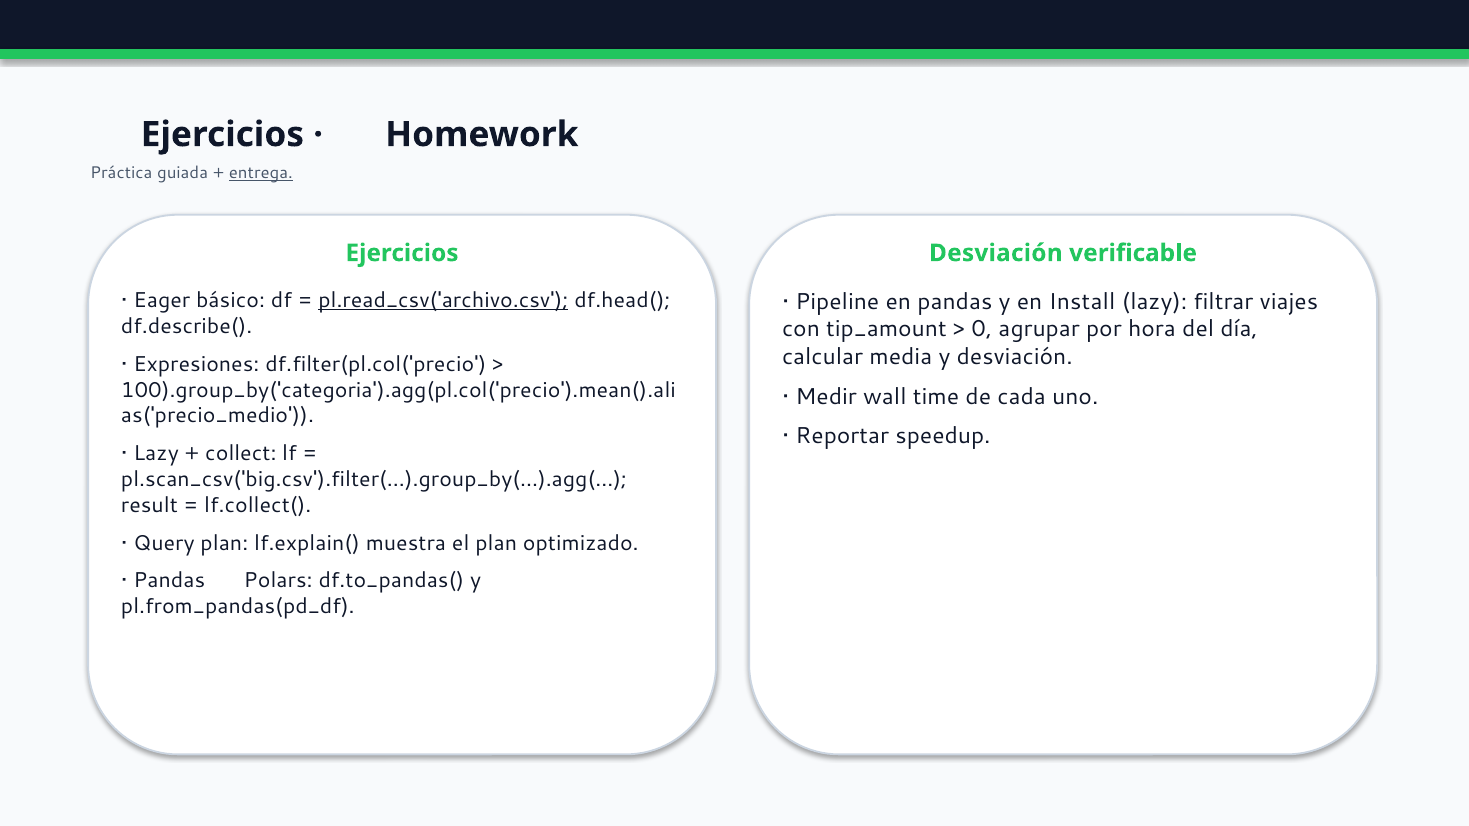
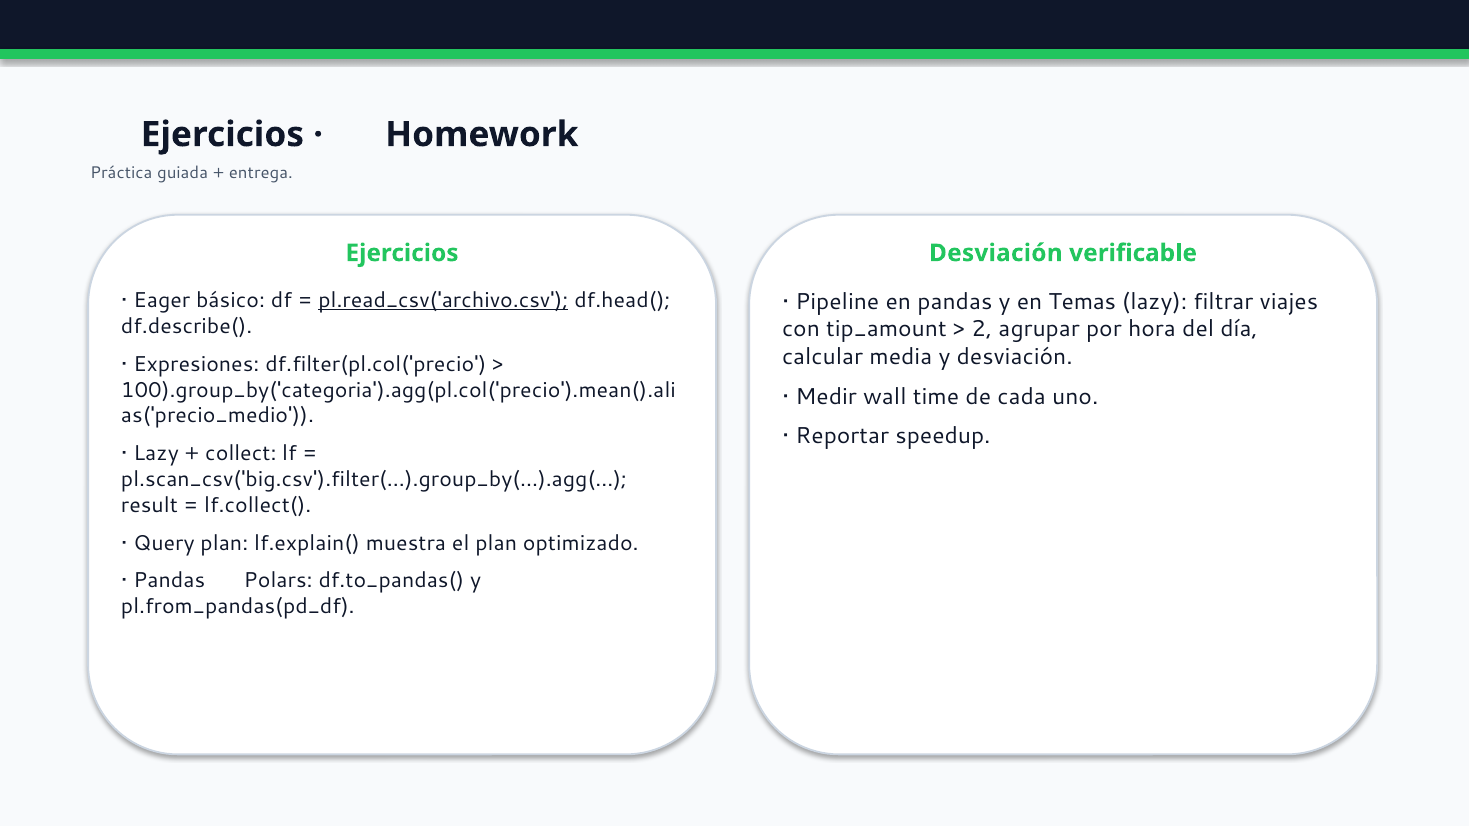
entrega underline: present -> none
Install: Install -> Temas
0: 0 -> 2
